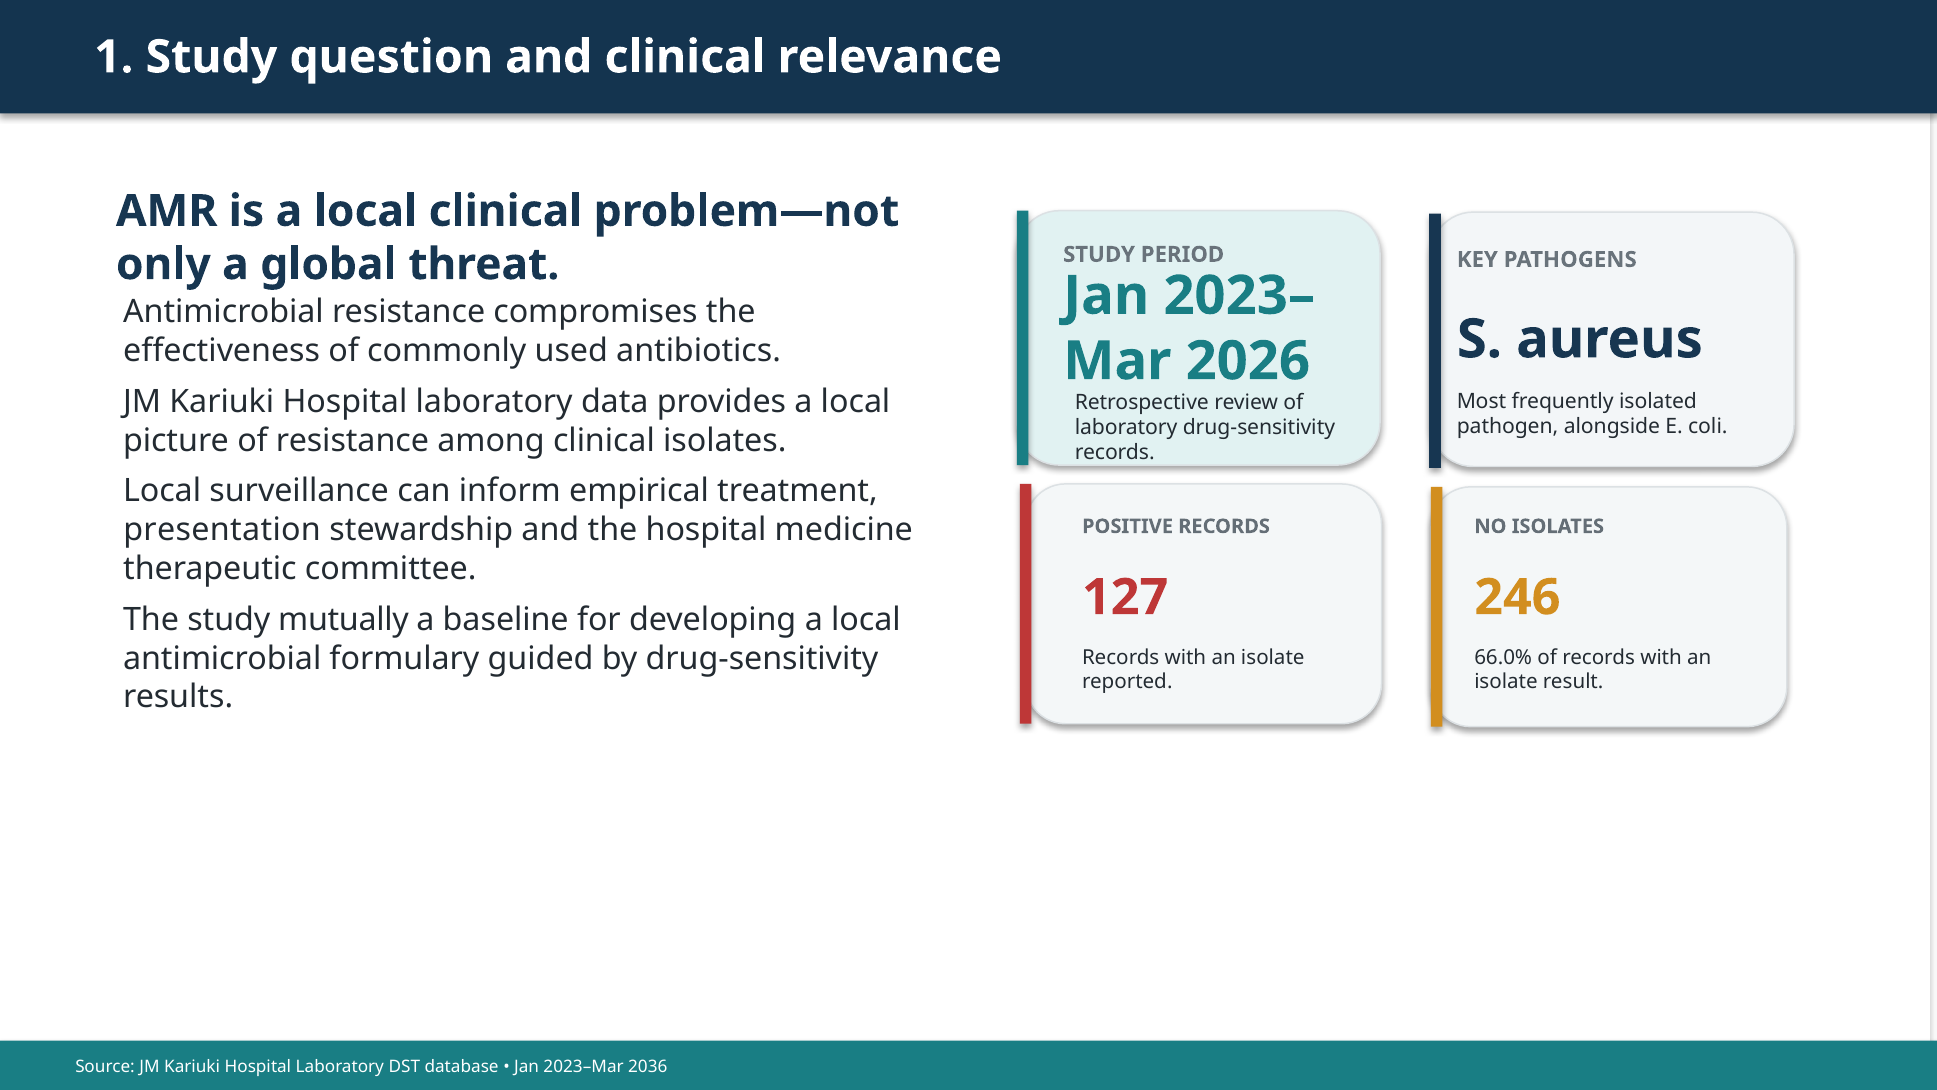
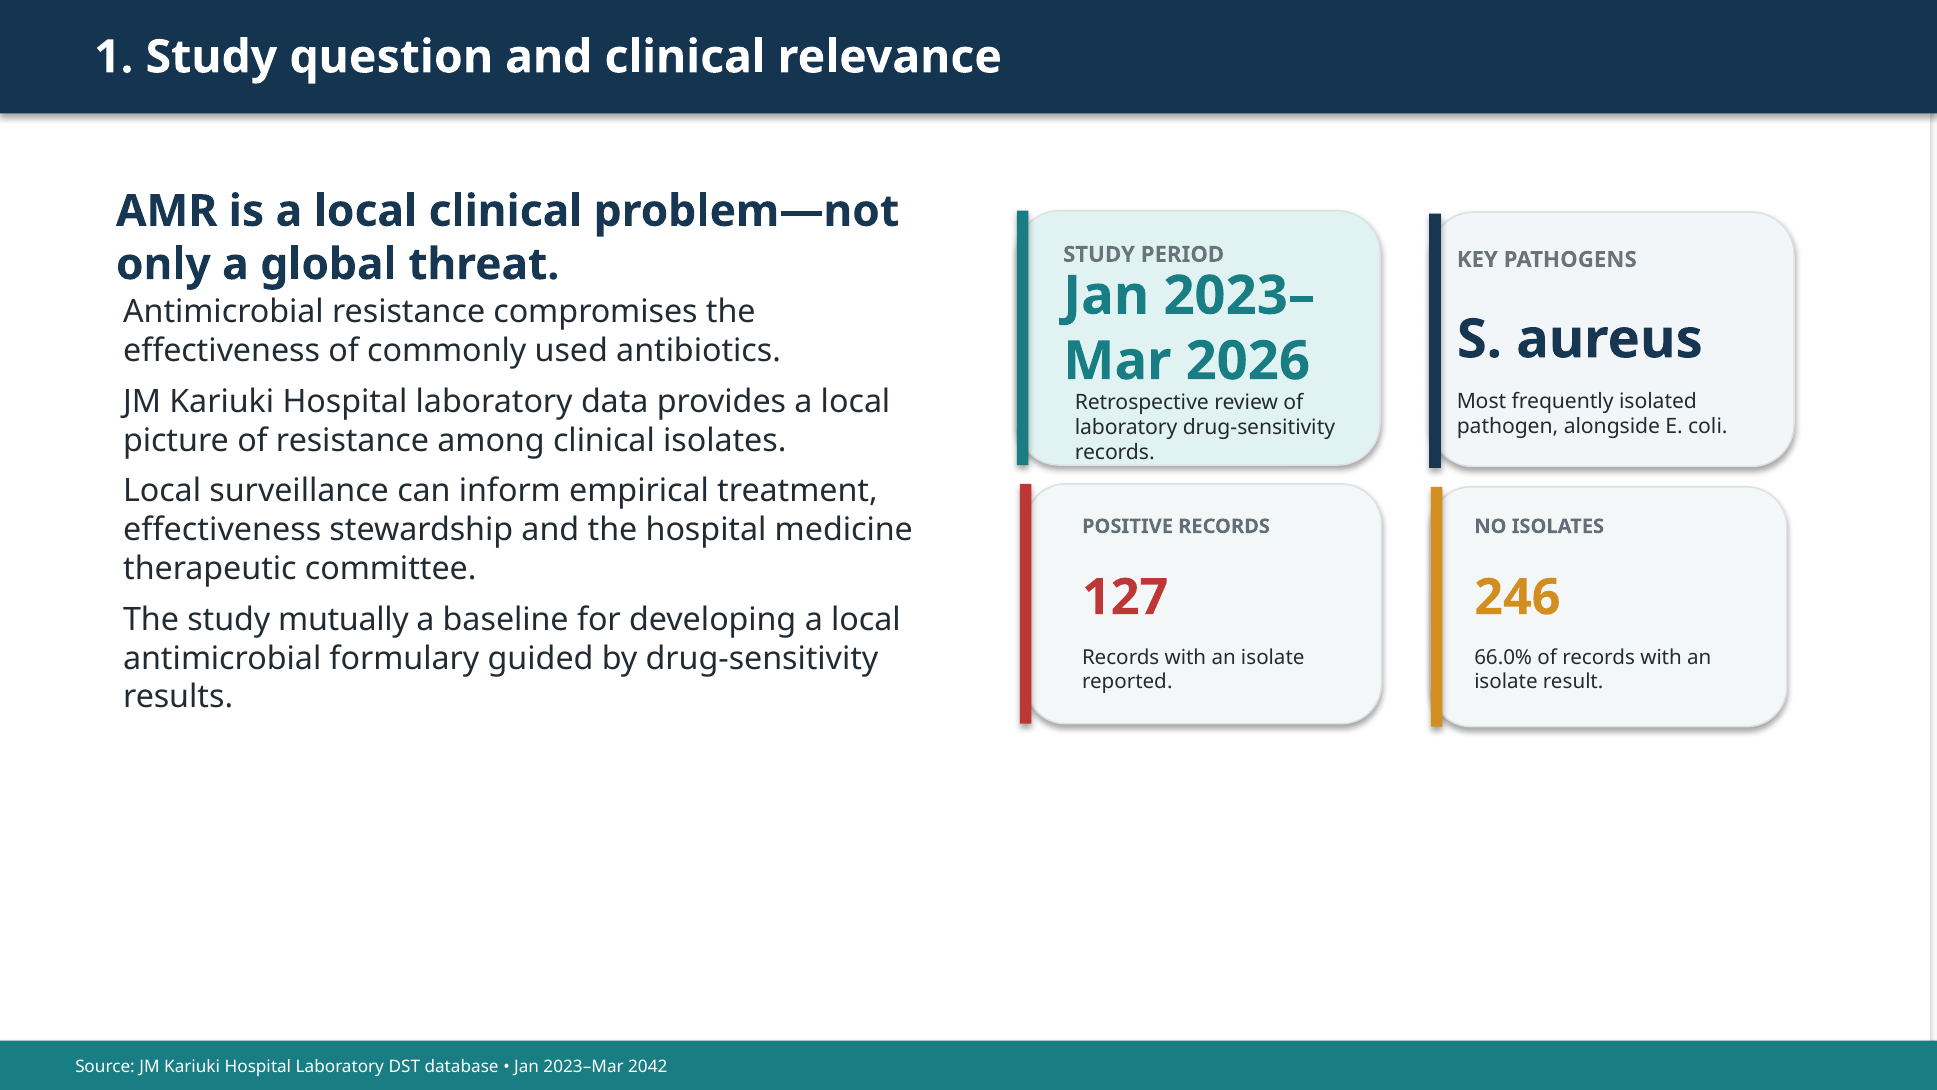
presentation at (222, 530): presentation -> effectiveness
2036: 2036 -> 2042
